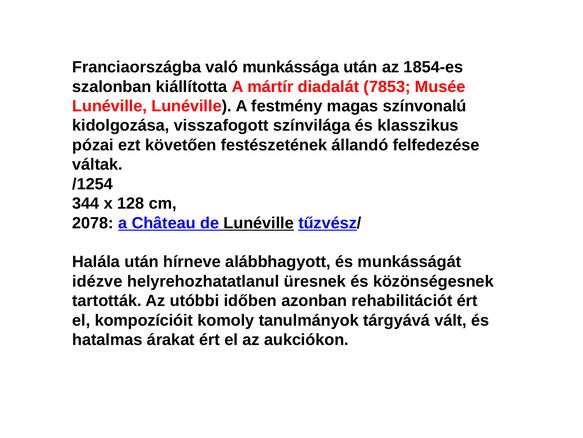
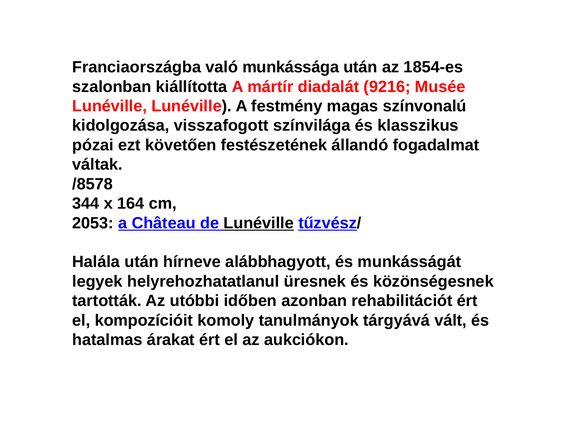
7853: 7853 -> 9216
felfedezése: felfedezése -> fogadalmat
/1254: /1254 -> /8578
128: 128 -> 164
2078: 2078 -> 2053
idézve: idézve -> legyek
